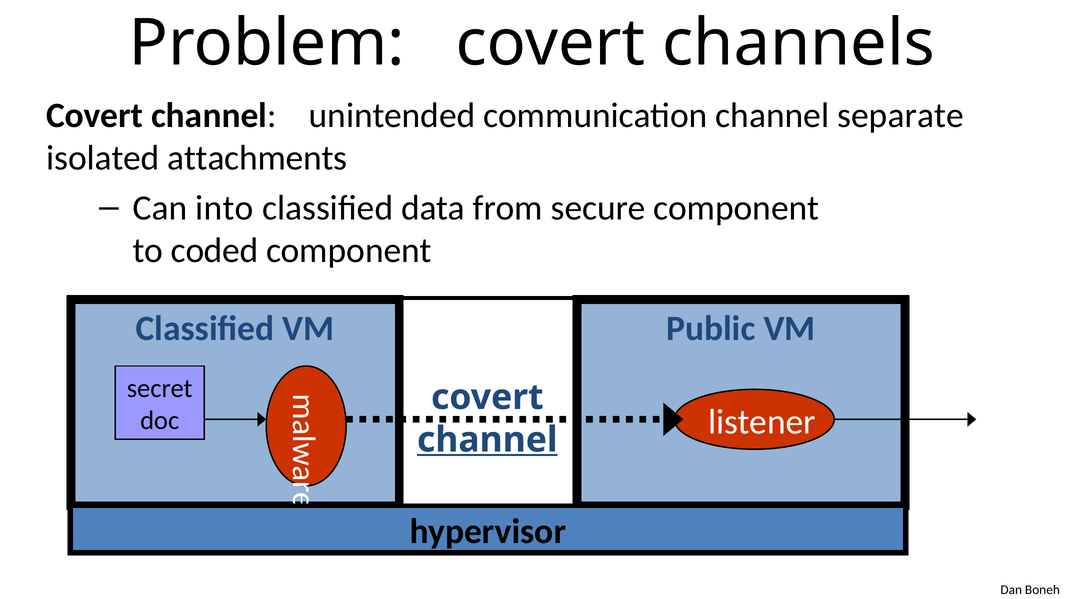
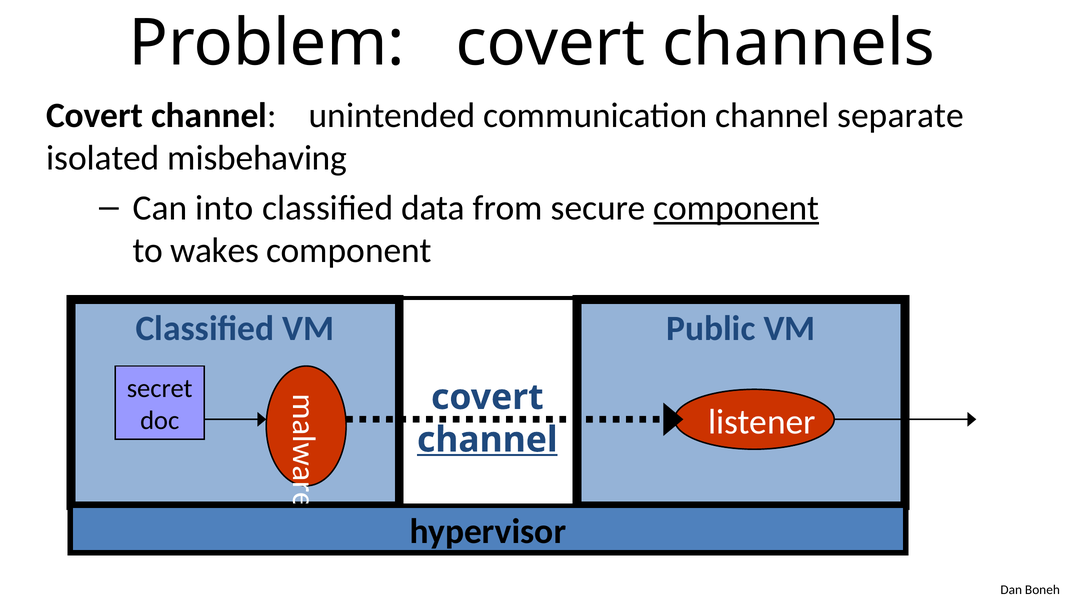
attachments: attachments -> misbehaving
component at (736, 208) underline: none -> present
coded: coded -> wakes
